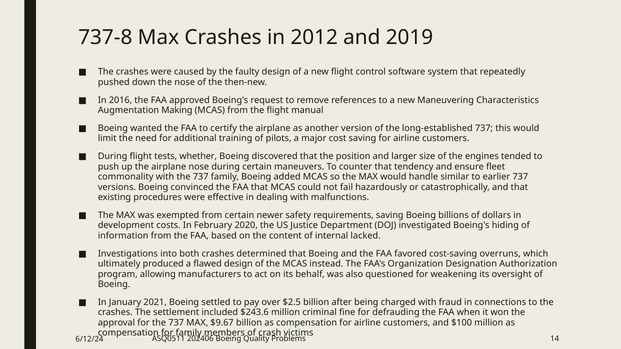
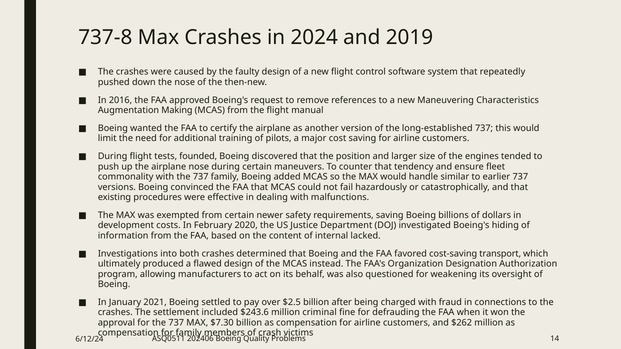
2012: 2012 -> 2024
whether: whether -> founded
overruns: overruns -> transport
$9.67: $9.67 -> $7.30
$100: $100 -> $262
